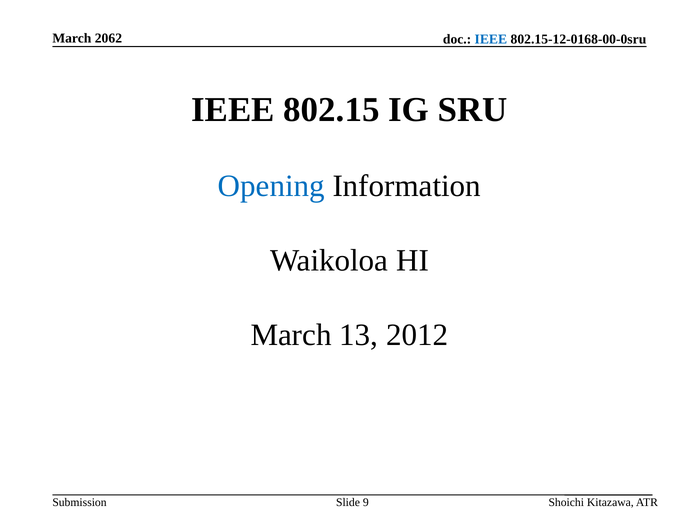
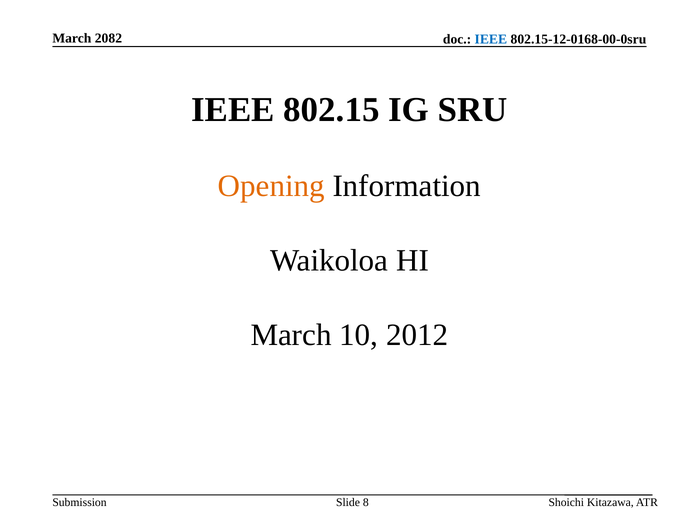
2062: 2062 -> 2082
Opening colour: blue -> orange
13: 13 -> 10
9: 9 -> 8
